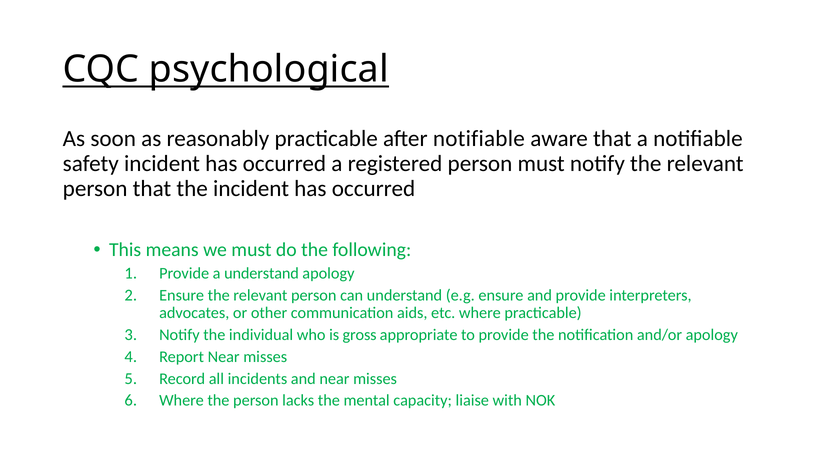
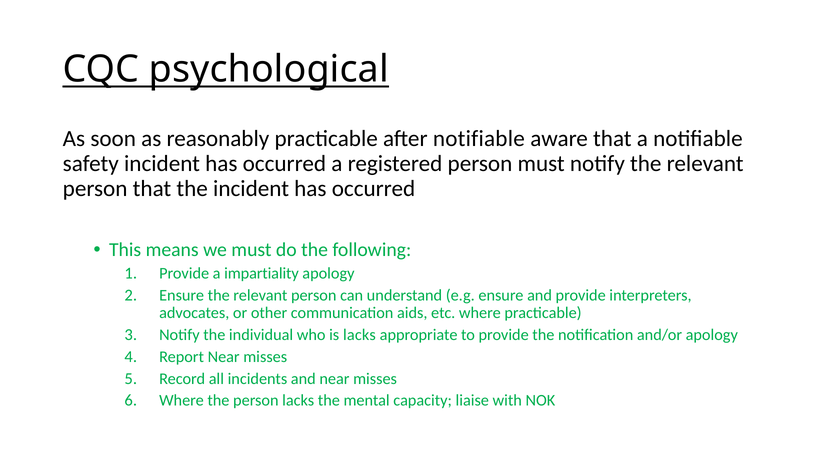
a understand: understand -> impartiality
is gross: gross -> lacks
